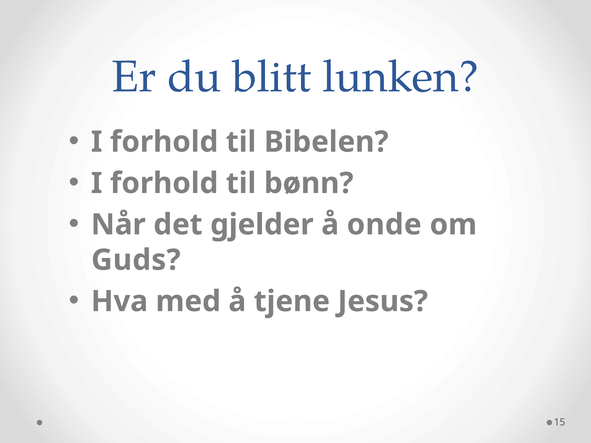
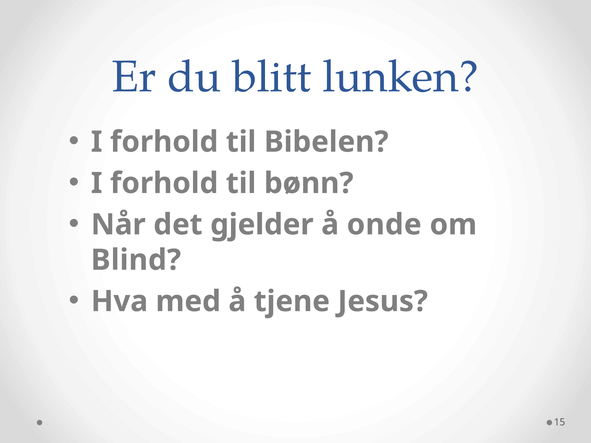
Guds: Guds -> Blind
